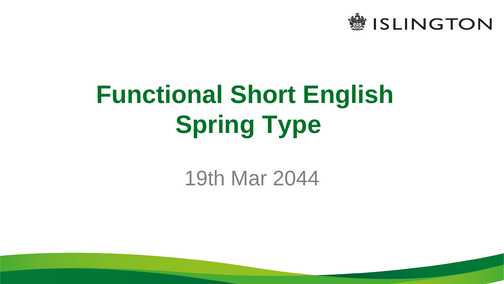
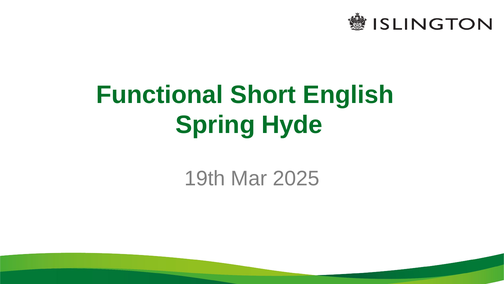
Type: Type -> Hyde
2044: 2044 -> 2025
